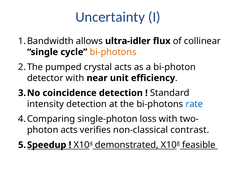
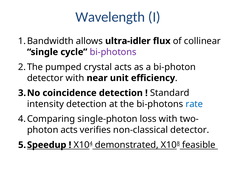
Uncertainty: Uncertainty -> Wavelength
bi-photons at (113, 52) colour: orange -> purple
non-classical contrast: contrast -> detector
